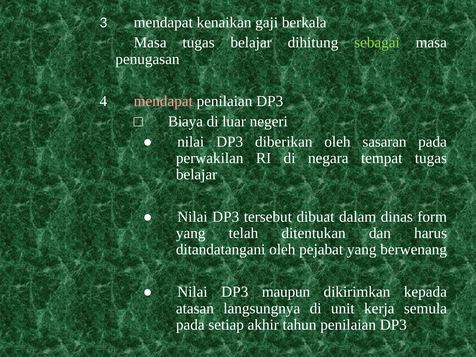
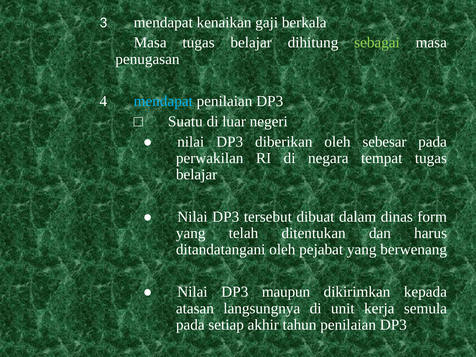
mendapat at (163, 101) colour: pink -> light blue
Biaya: Biaya -> Suatu
sasaran: sasaran -> sebesar
